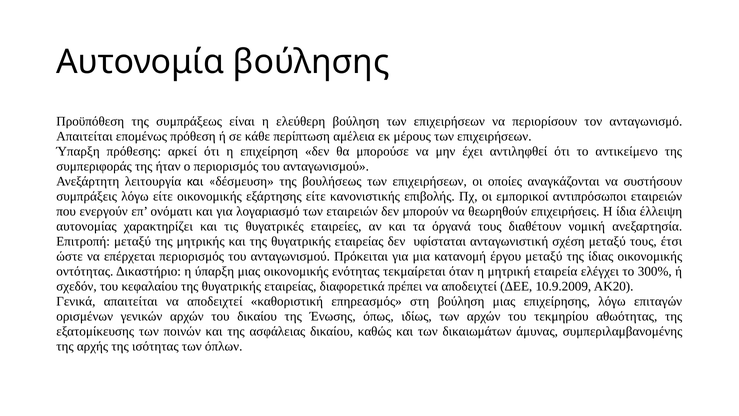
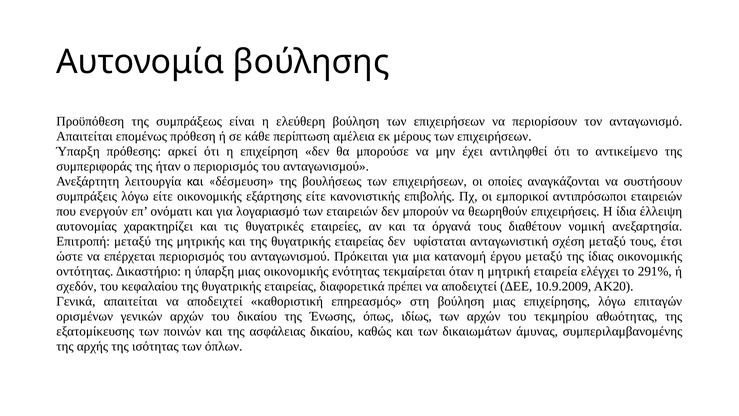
300%: 300% -> 291%
